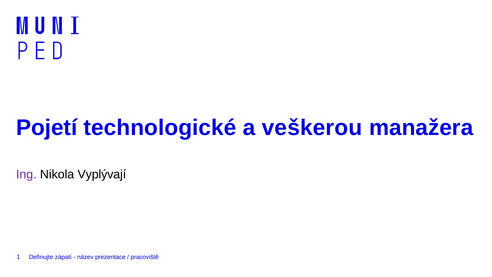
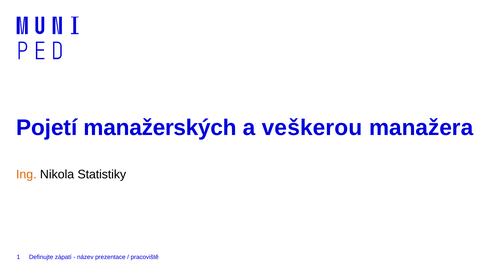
technologické: technologické -> manažerských
Ing colour: purple -> orange
Vyplývají: Vyplývají -> Statistiky
